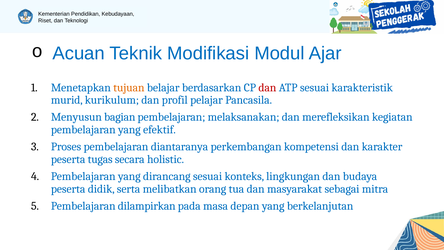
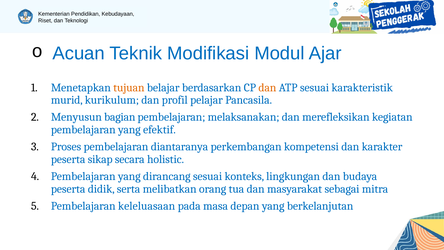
dan at (267, 87) colour: red -> orange
tugas: tugas -> sikap
dilampirkan: dilampirkan -> keleluasaan
